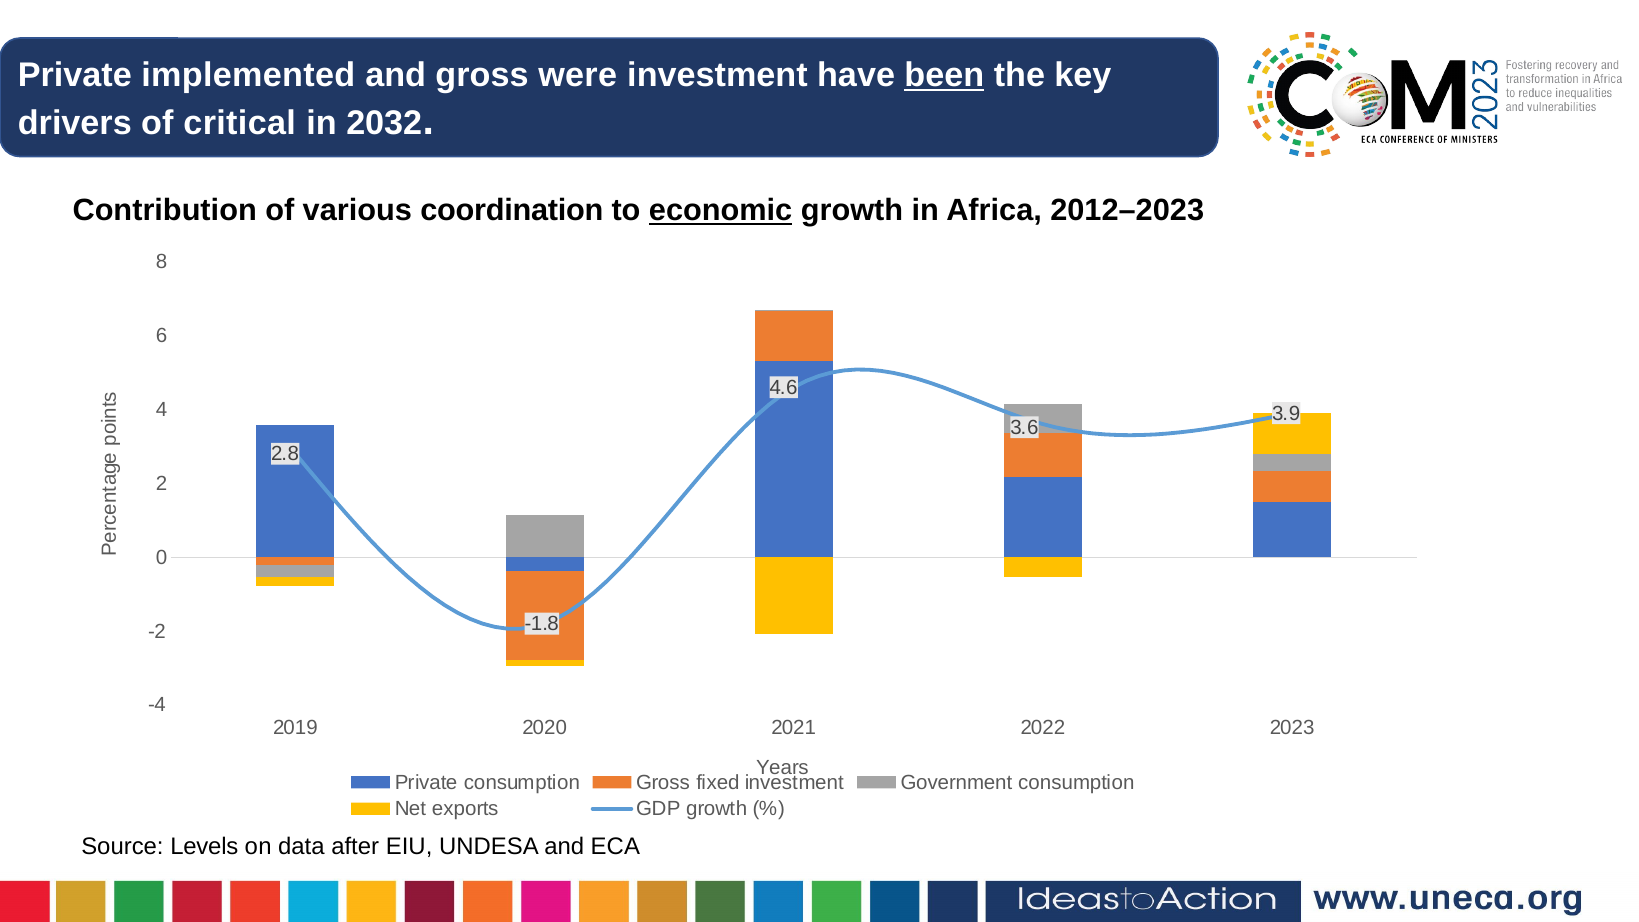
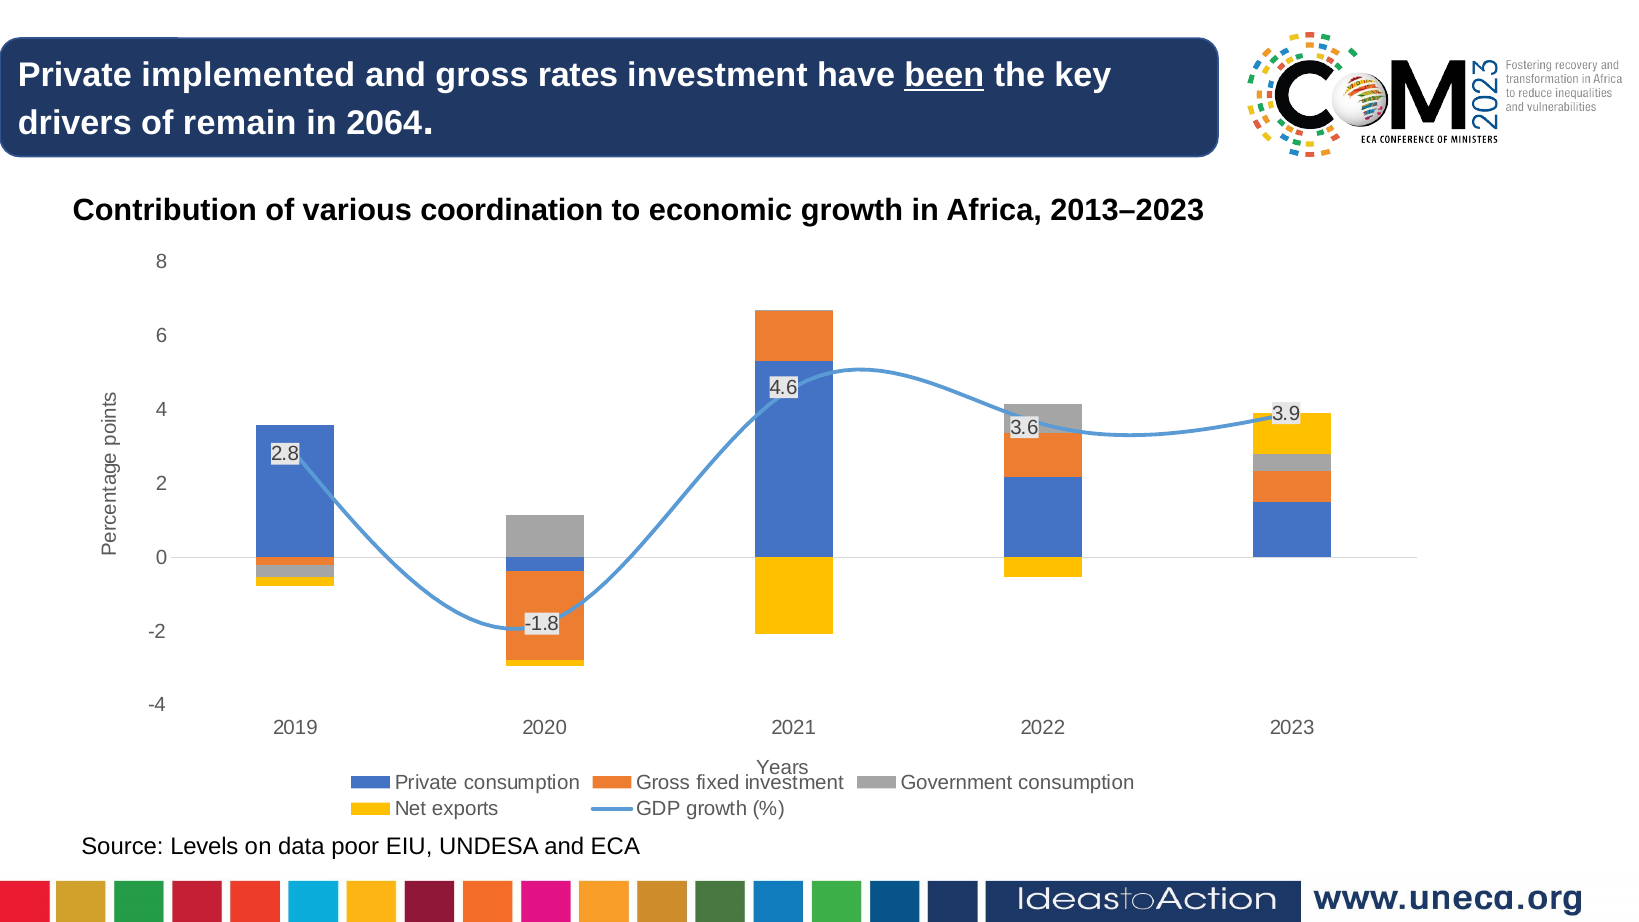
were: were -> rates
critical: critical -> remain
2032: 2032 -> 2064
economic underline: present -> none
2012–2023: 2012–2023 -> 2013–2023
after: after -> poor
